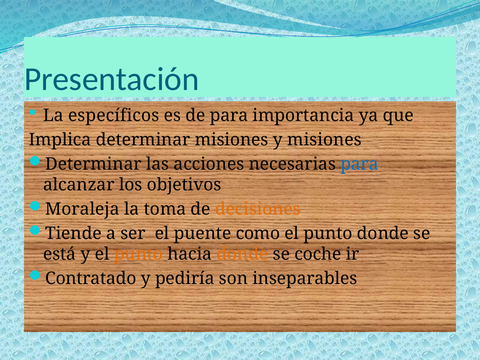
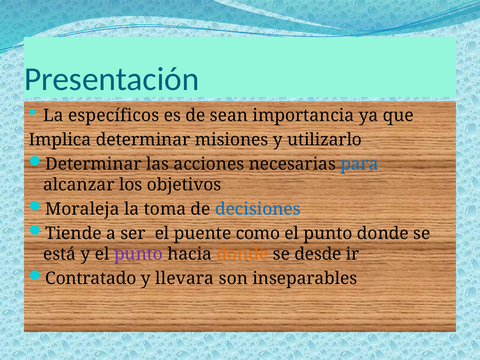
de para: para -> sean
y misiones: misiones -> utilizarlo
decisiones colour: orange -> blue
punto at (138, 254) colour: orange -> purple
coche: coche -> desde
pediría: pediría -> llevara
